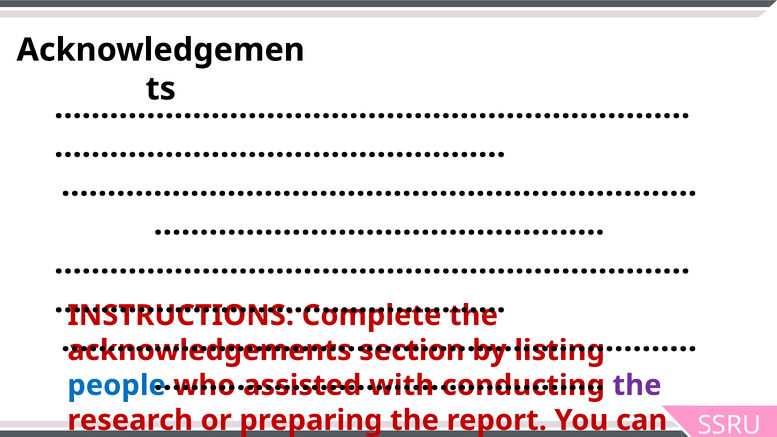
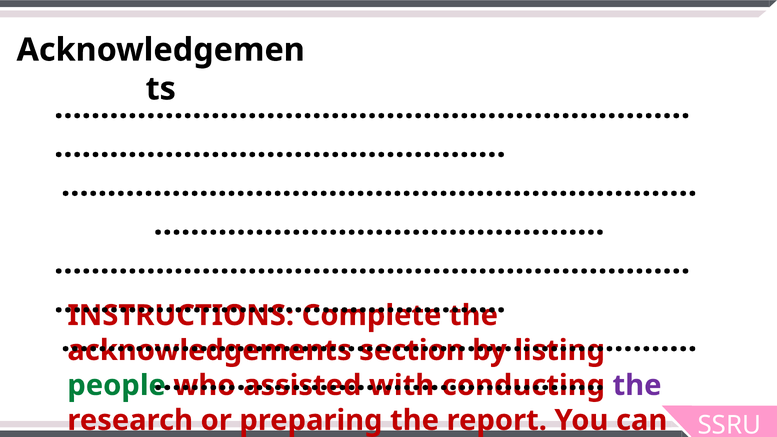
people colour: blue -> green
